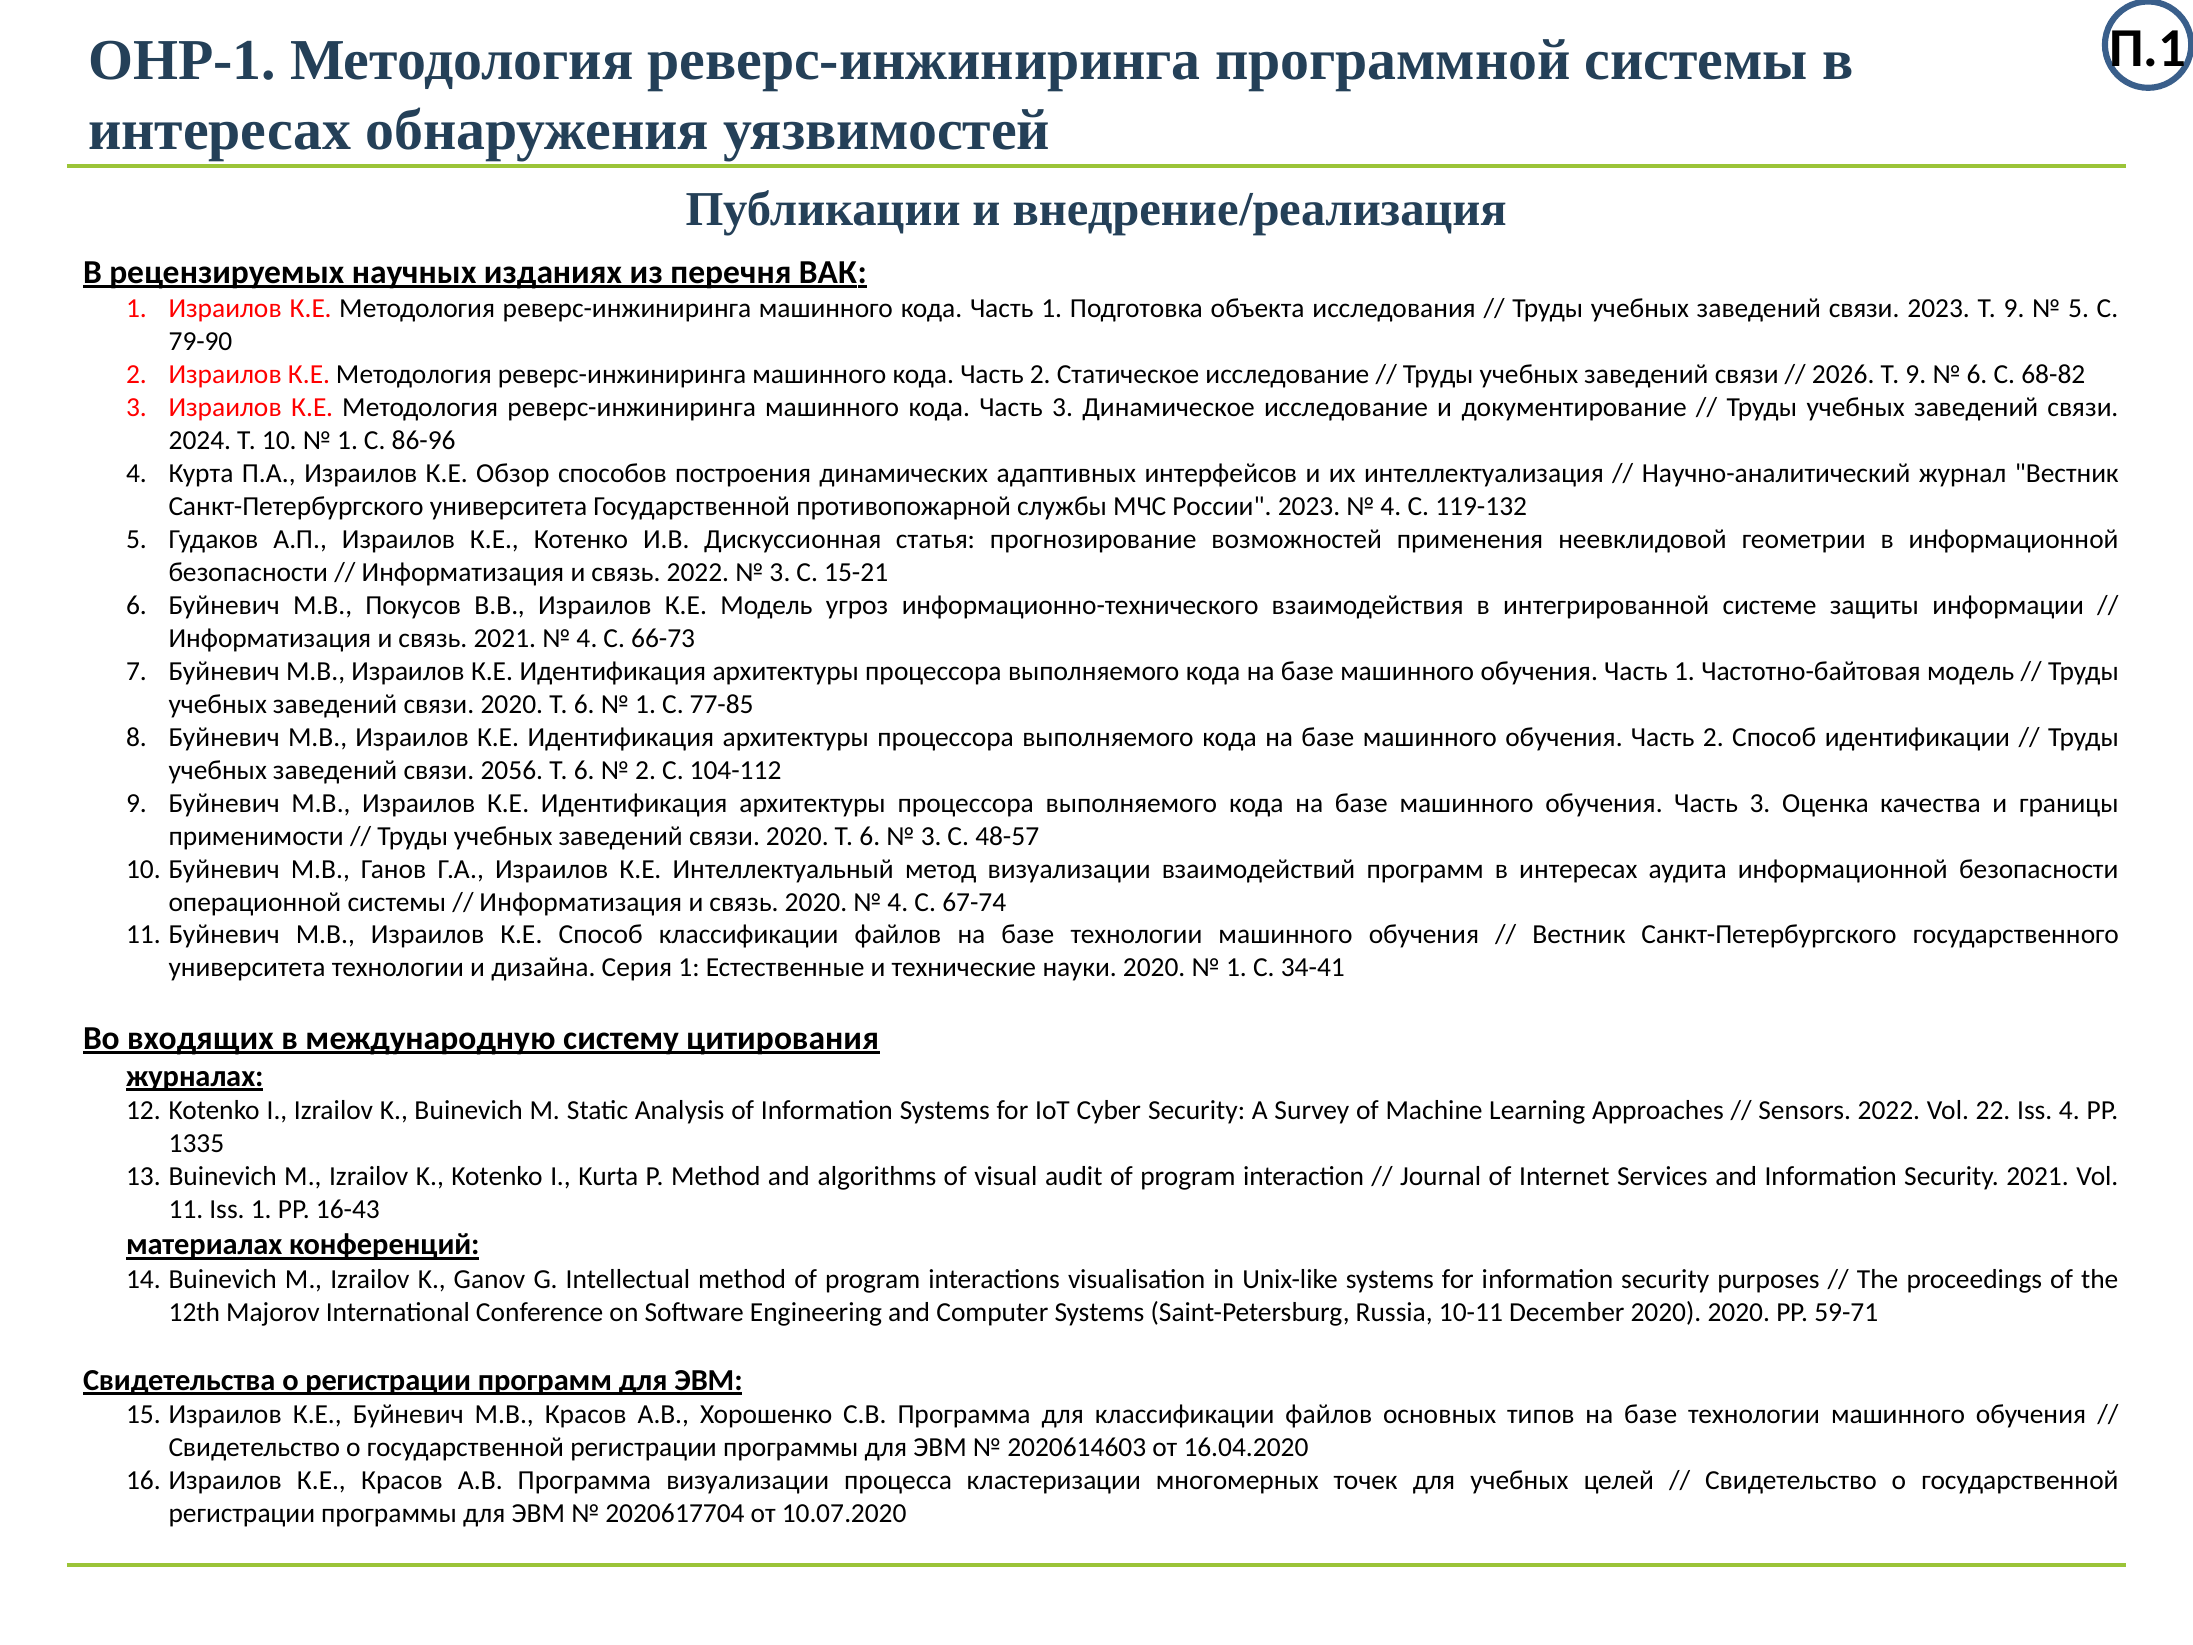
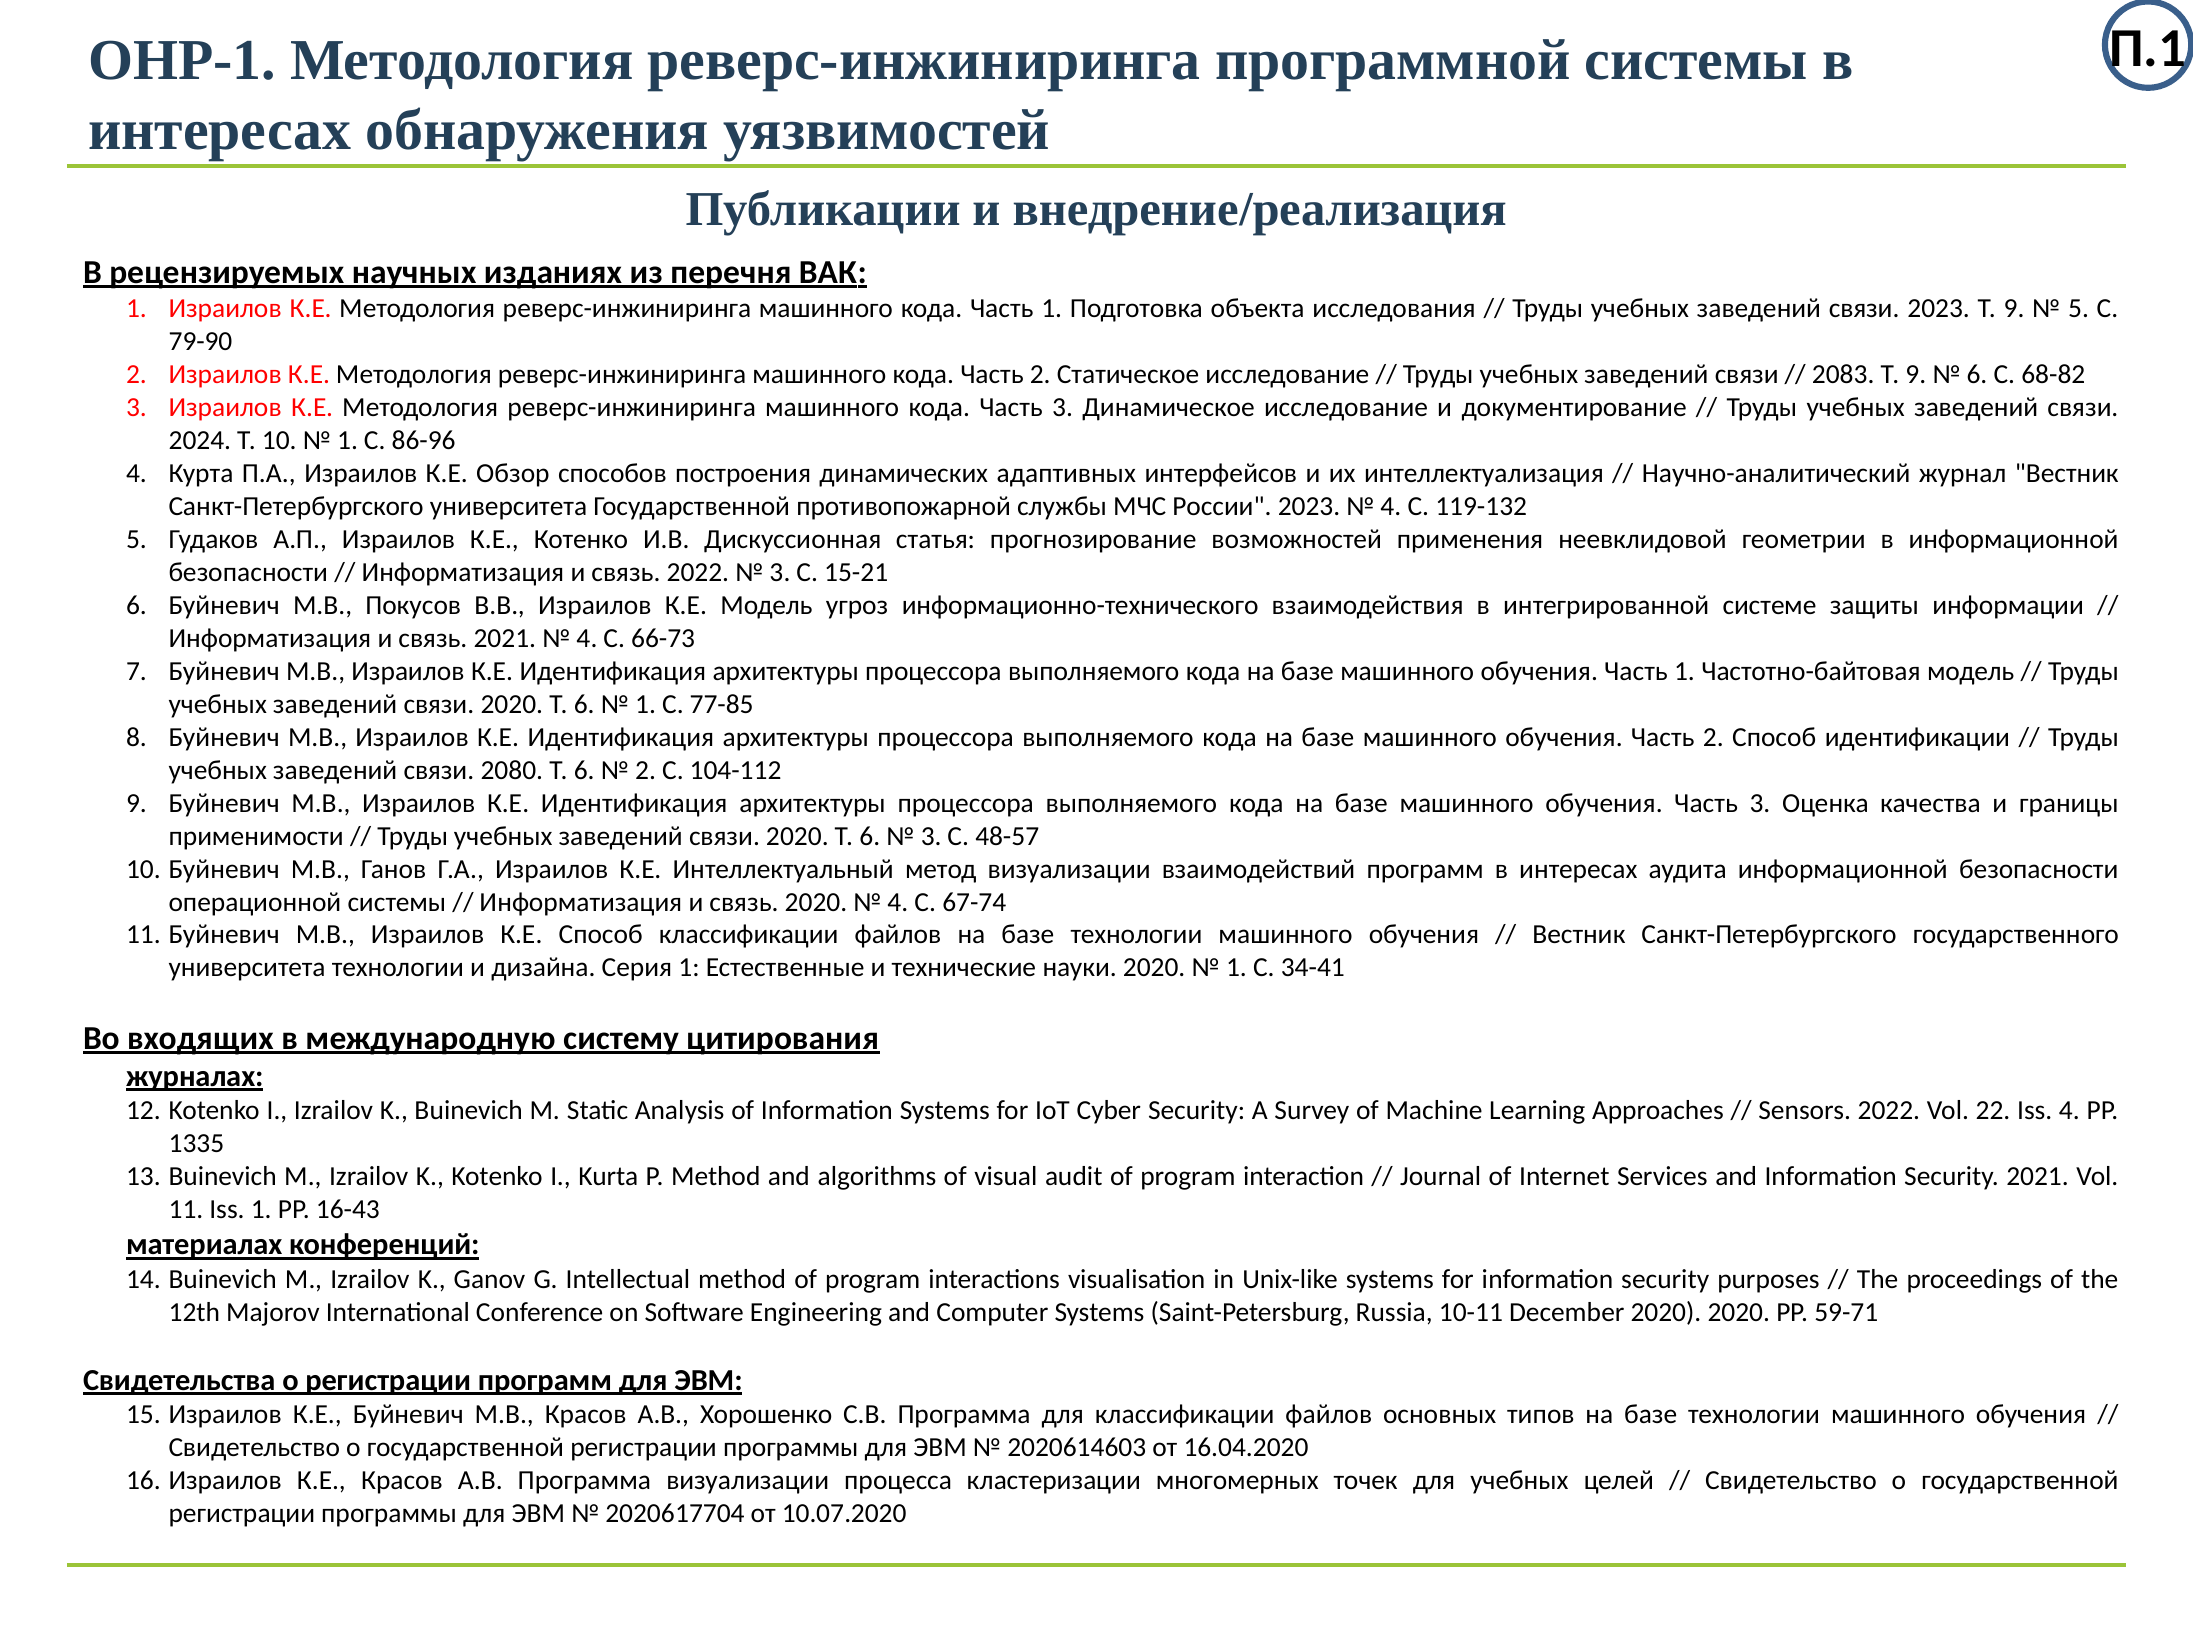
2026: 2026 -> 2083
2056: 2056 -> 2080
